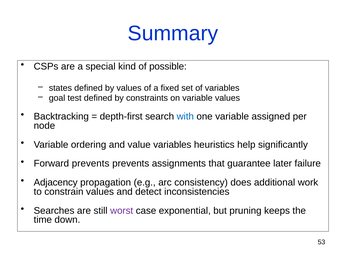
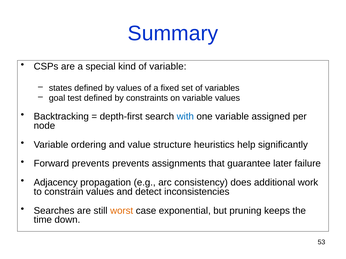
of possible: possible -> variable
value variables: variables -> structure
worst colour: purple -> orange
